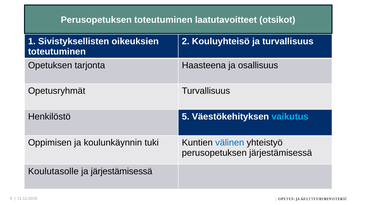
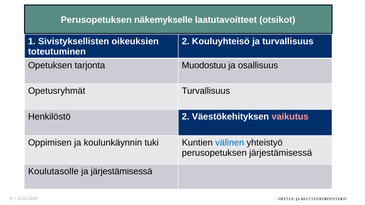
Perusopetuksen toteutuminen: toteutuminen -> näkemykselle
Haasteena: Haasteena -> Muodostuu
Henkilöstö 5: 5 -> 2
vaikutus colour: light blue -> pink
